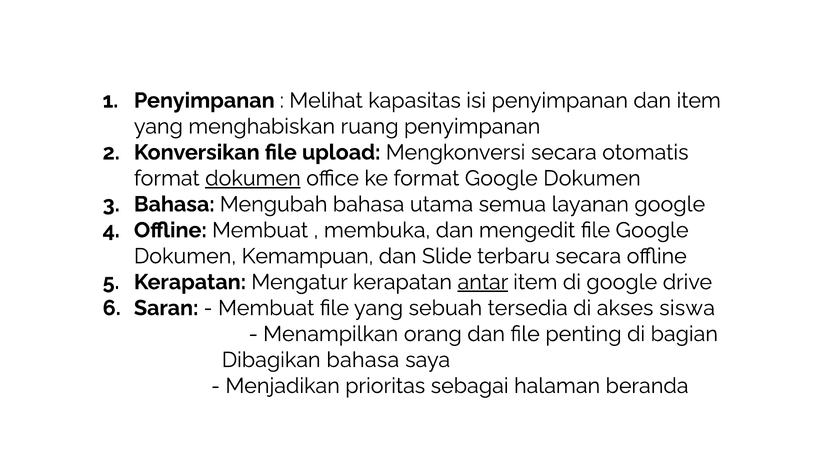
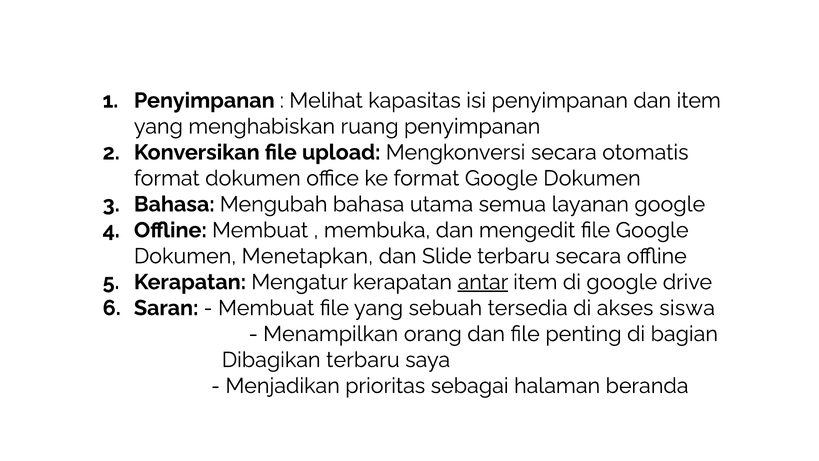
dokumen at (253, 178) underline: present -> none
Kemampuan: Kemampuan -> Menetapkan
Dibagikan bahasa: bahasa -> terbaru
